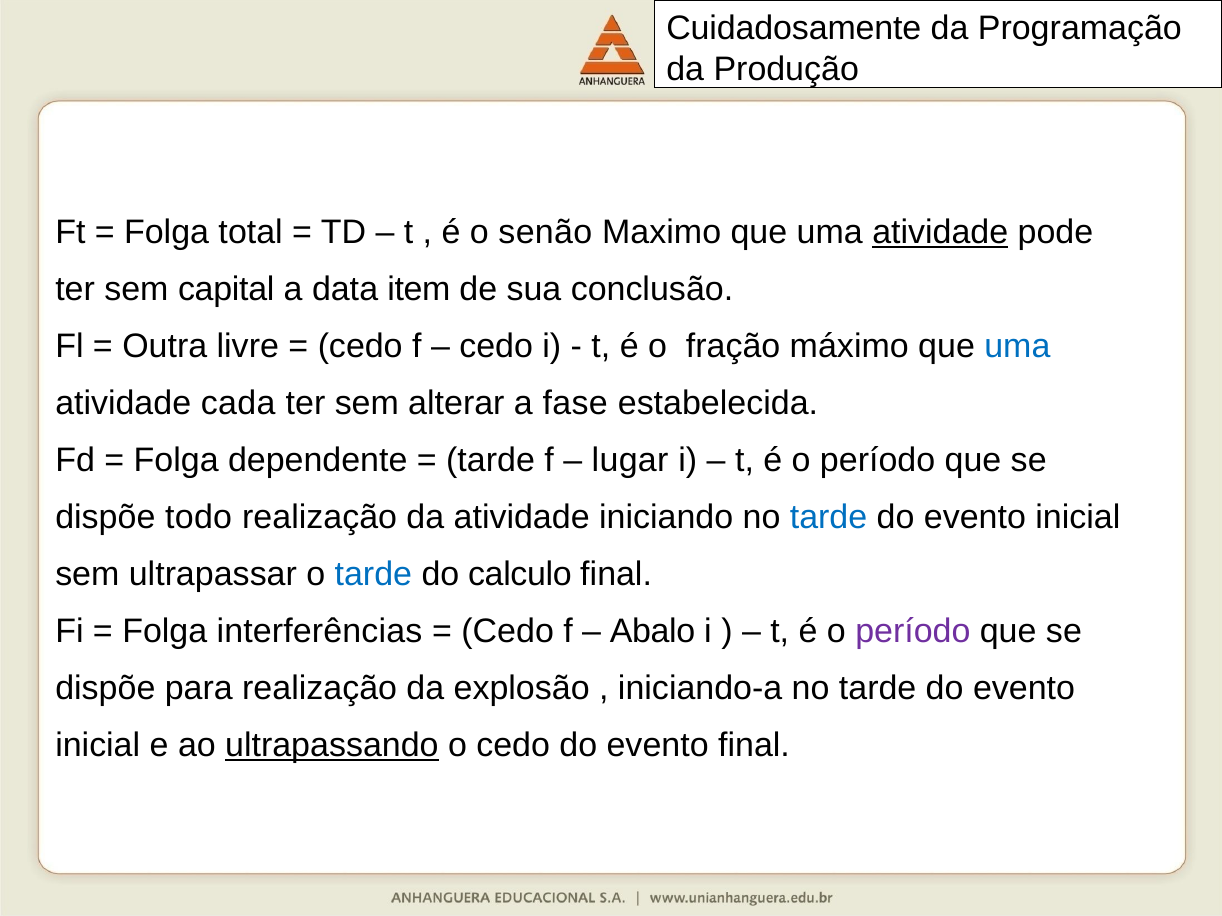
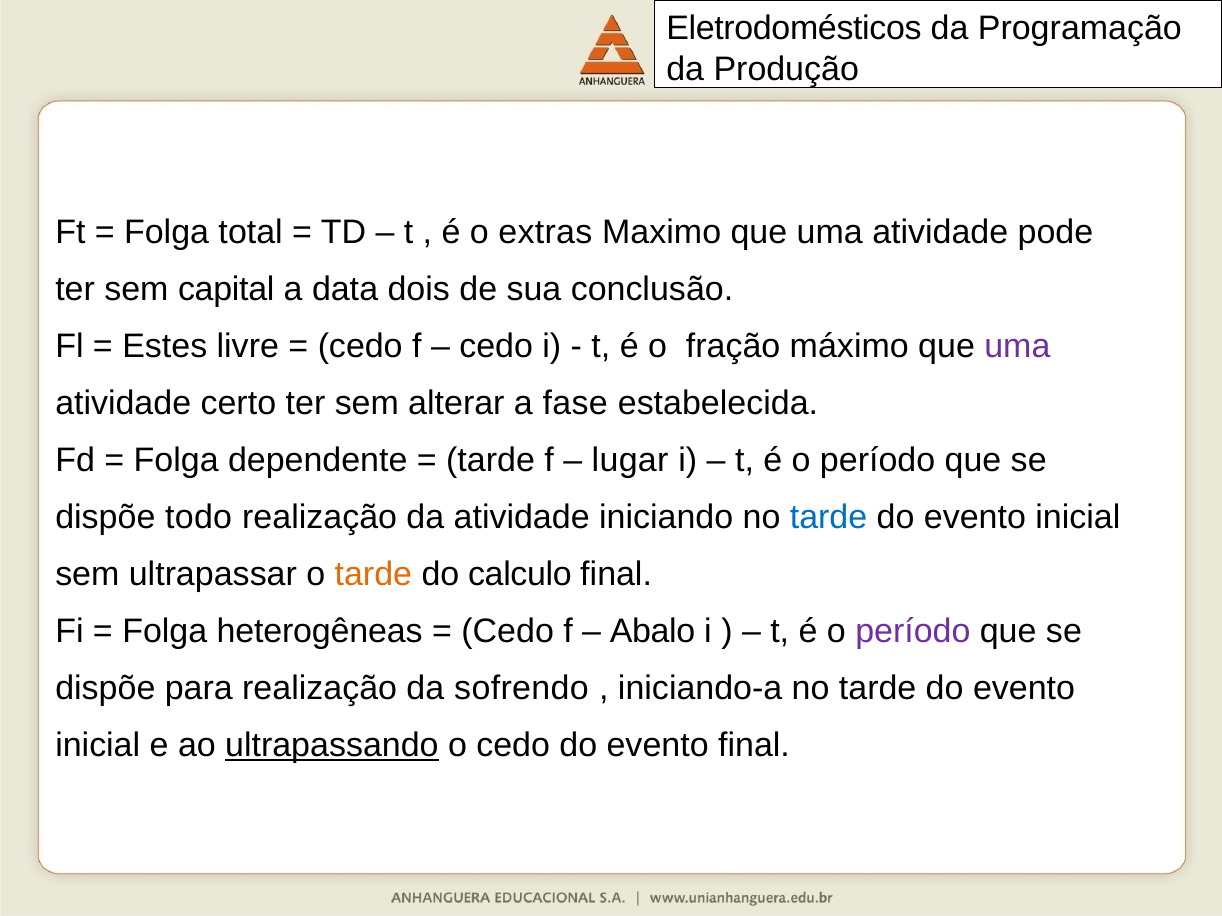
Cuidadosamente: Cuidadosamente -> Eletrodomésticos
senão: senão -> extras
atividade at (940, 233) underline: present -> none
item: item -> dois
Outra: Outra -> Estes
uma at (1017, 347) colour: blue -> purple
cada: cada -> certo
tarde at (373, 575) colour: blue -> orange
interferências: interferências -> heterogêneas
explosão: explosão -> sofrendo
